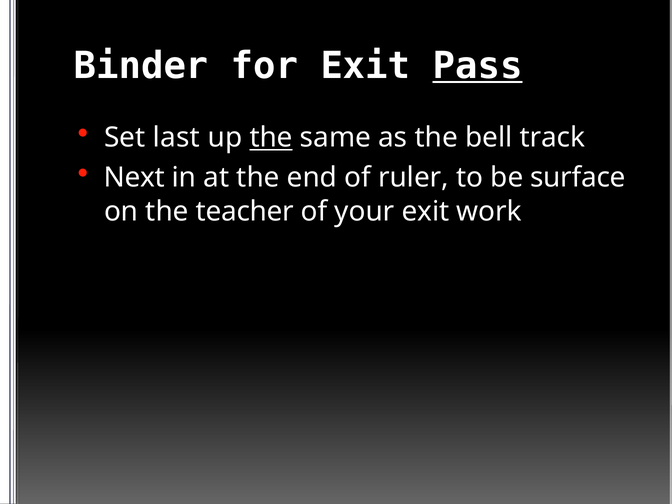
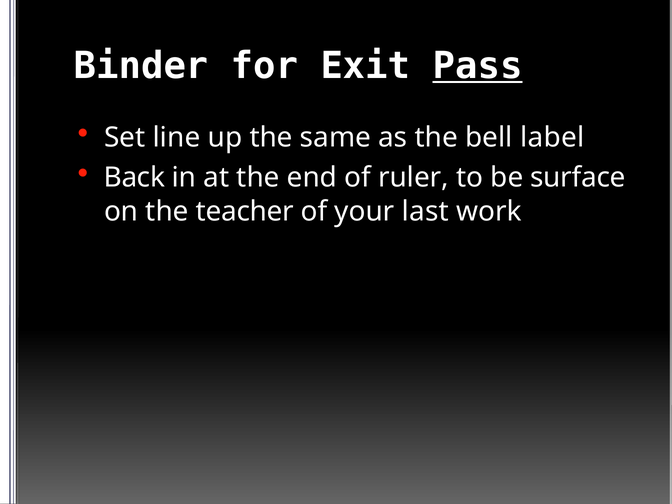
last: last -> line
the at (271, 138) underline: present -> none
track: track -> label
Next: Next -> Back
your exit: exit -> last
